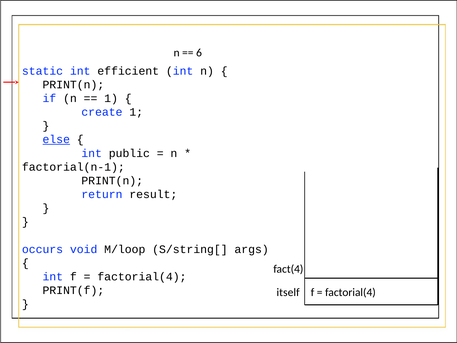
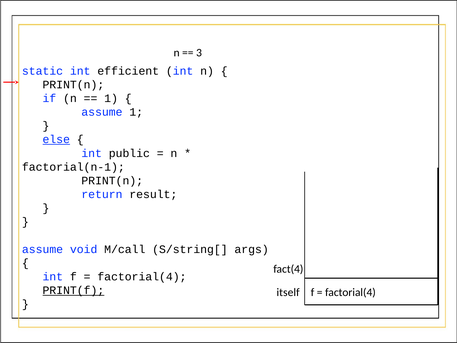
6: 6 -> 3
create at (102, 112): create -> assume
occurs at (43, 249): occurs -> assume
M/loop: M/loop -> M/call
PRINT(f underline: none -> present
